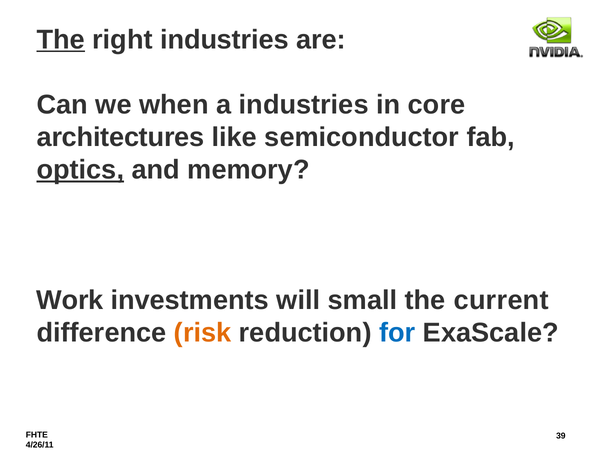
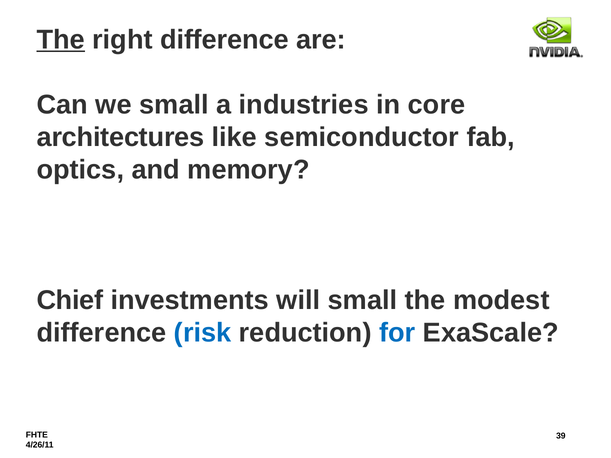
right industries: industries -> difference
we when: when -> small
optics underline: present -> none
Work: Work -> Chief
current: current -> modest
risk colour: orange -> blue
